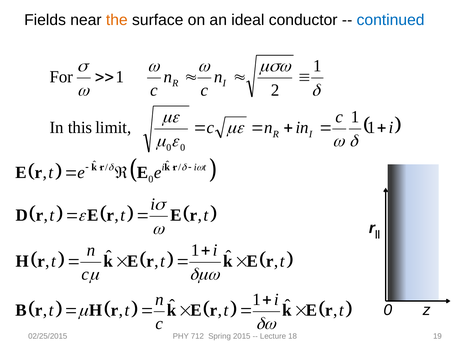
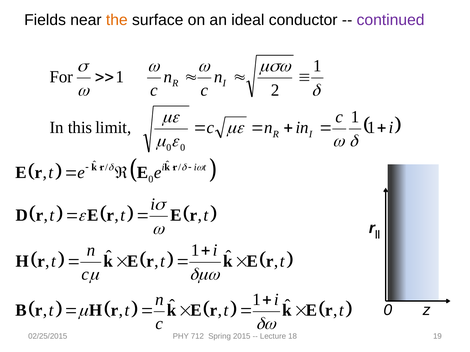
continued colour: blue -> purple
